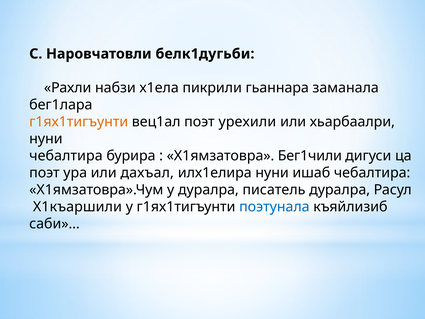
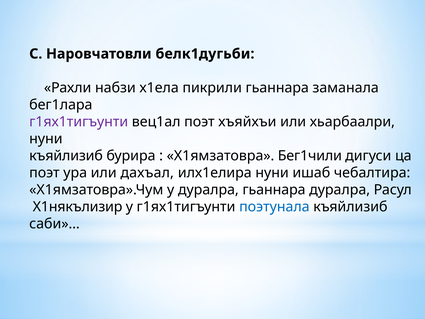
г1ях1тигъунти at (79, 122) colour: orange -> purple
урехили: урехили -> хъяйхъи
чебалтира at (66, 156): чебалтира -> къяйлизиб
дуралра писатель: писатель -> гьаннара
Х1къаршили: Х1къаршили -> Х1някълизир
